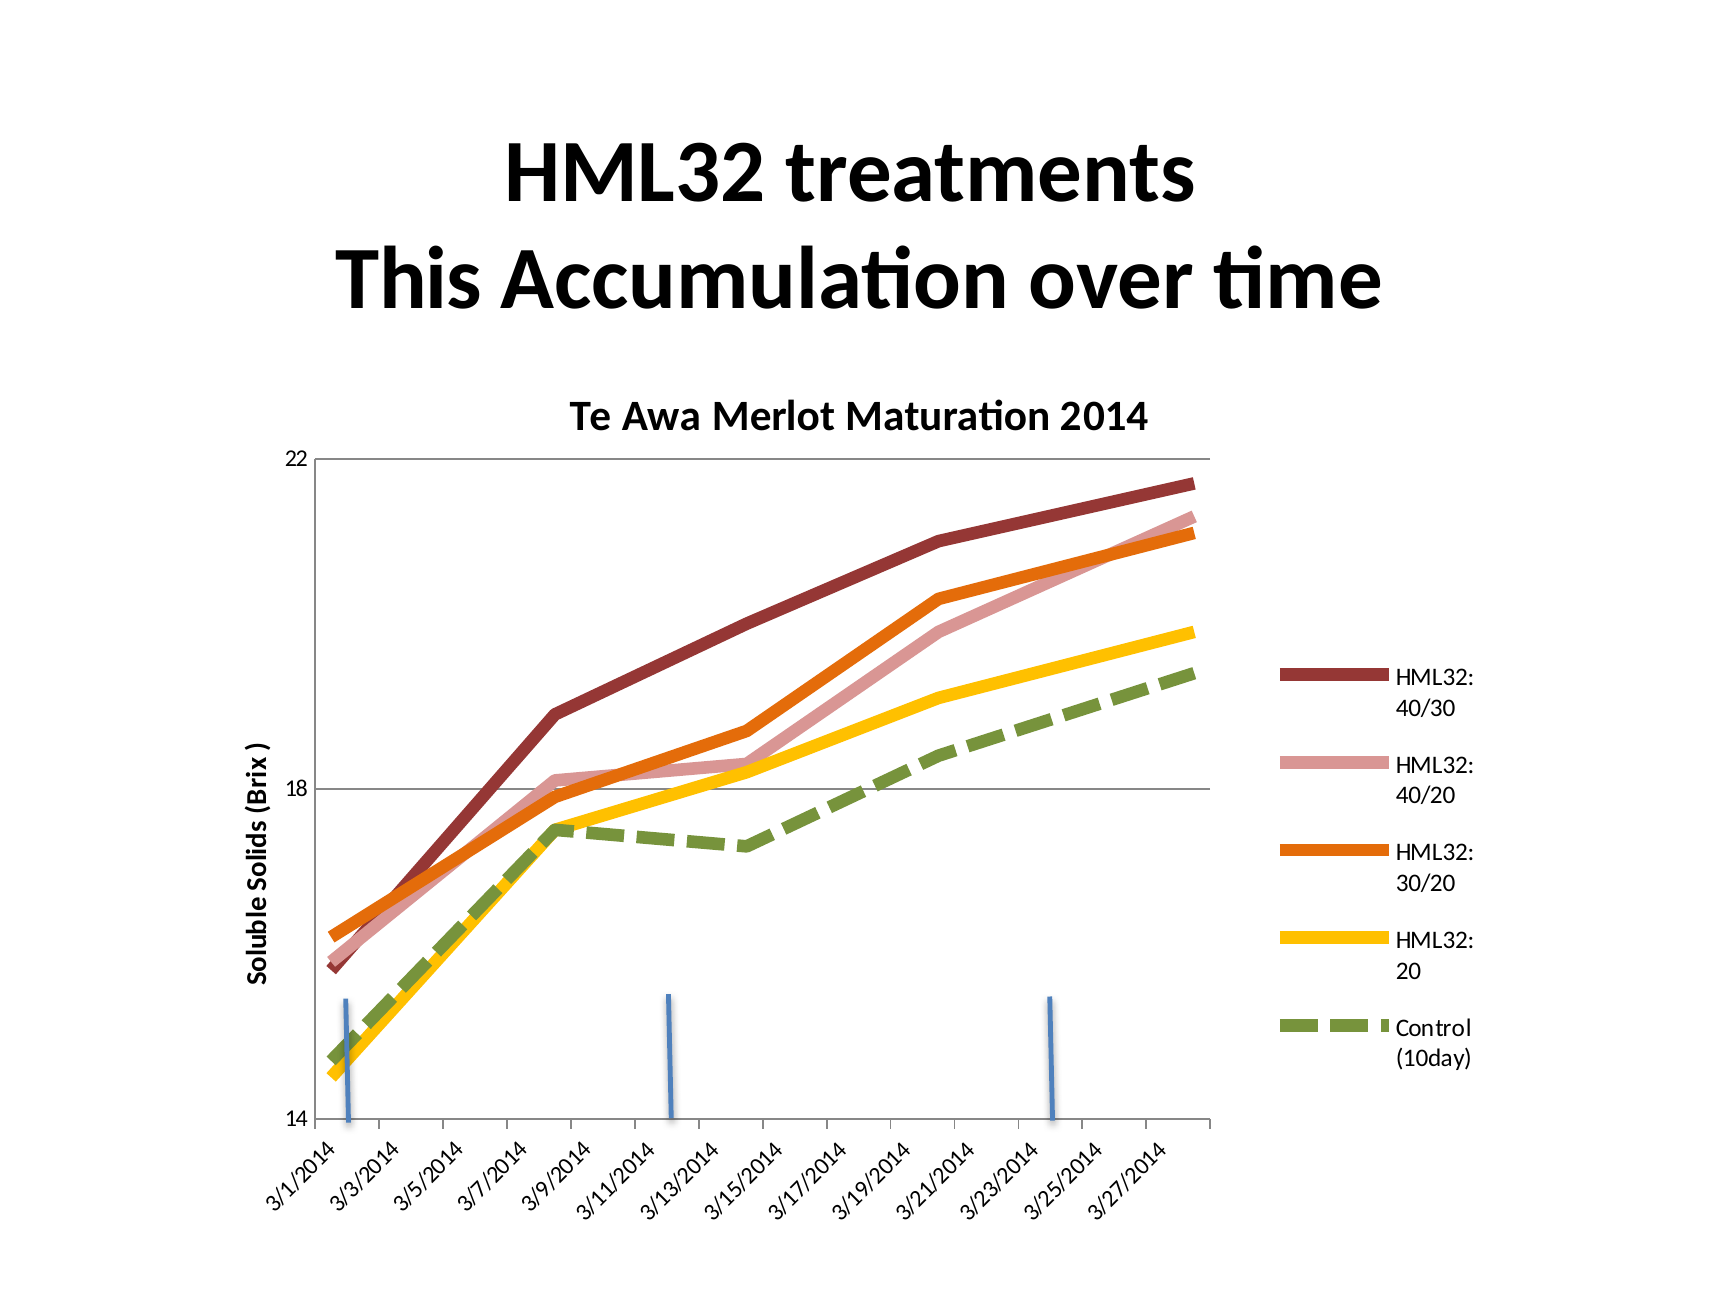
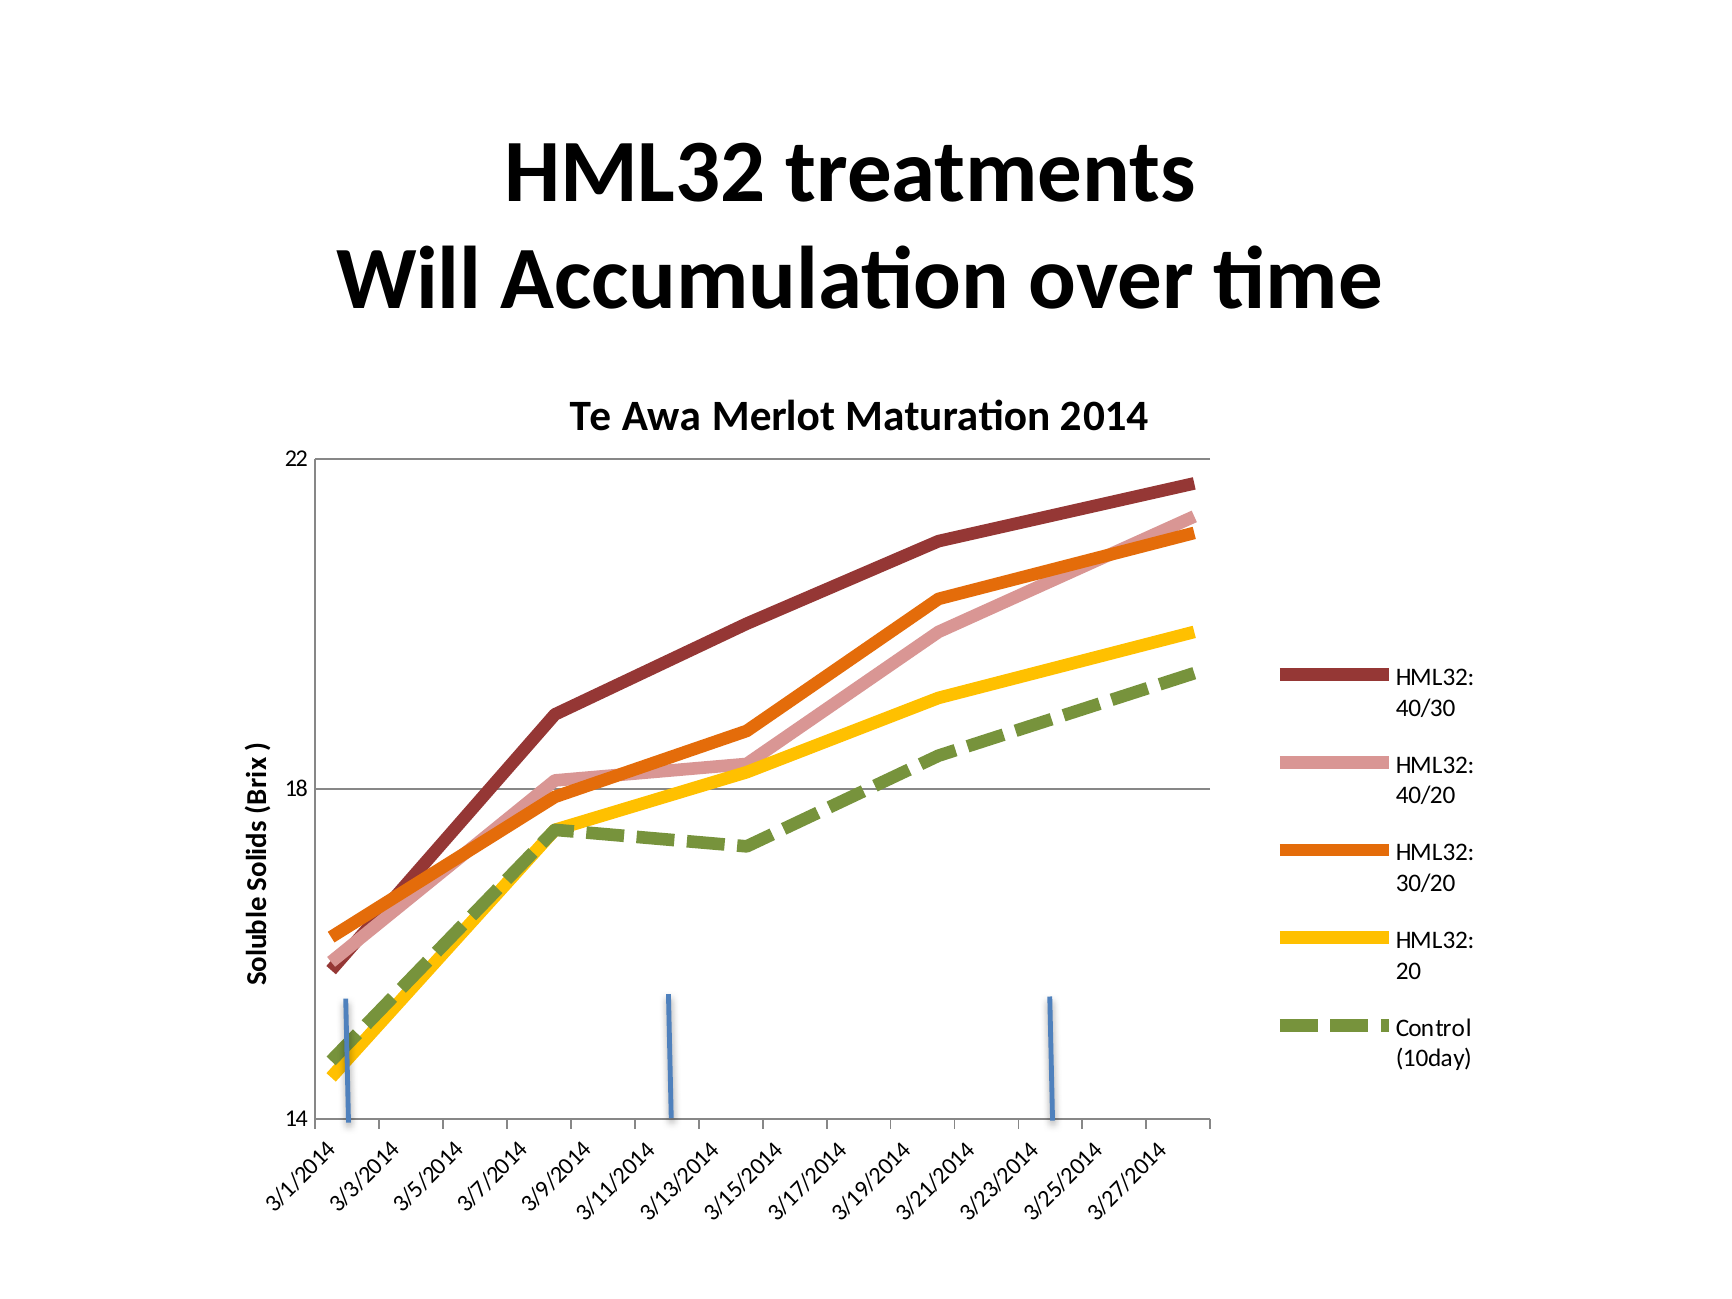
This: This -> Will
